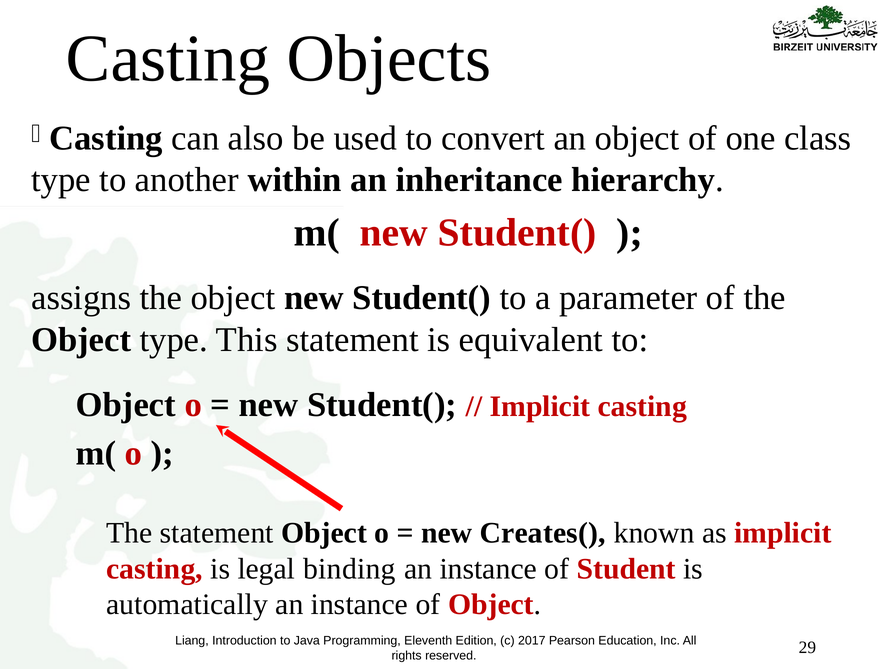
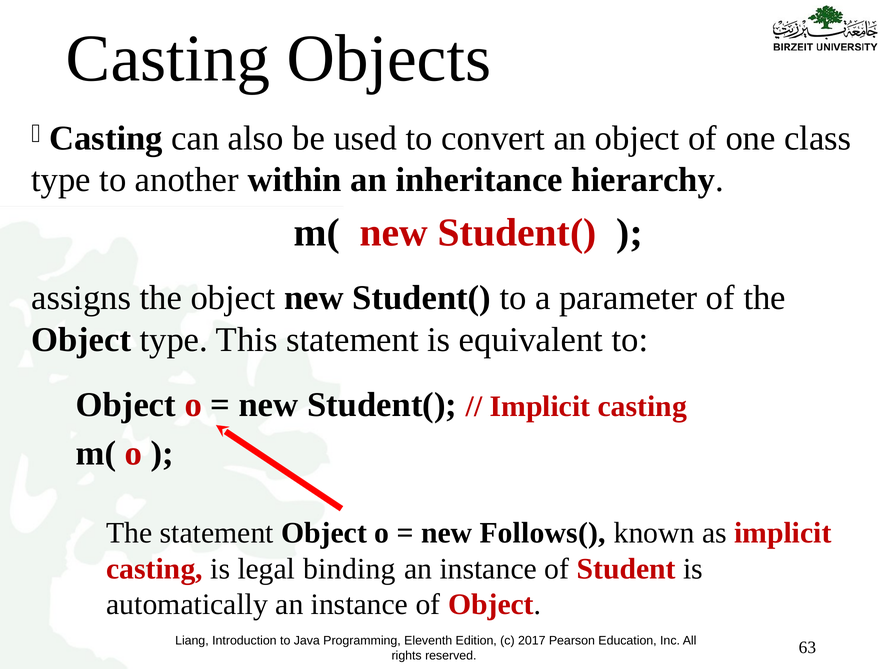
Creates(: Creates( -> Follows(
29: 29 -> 63
